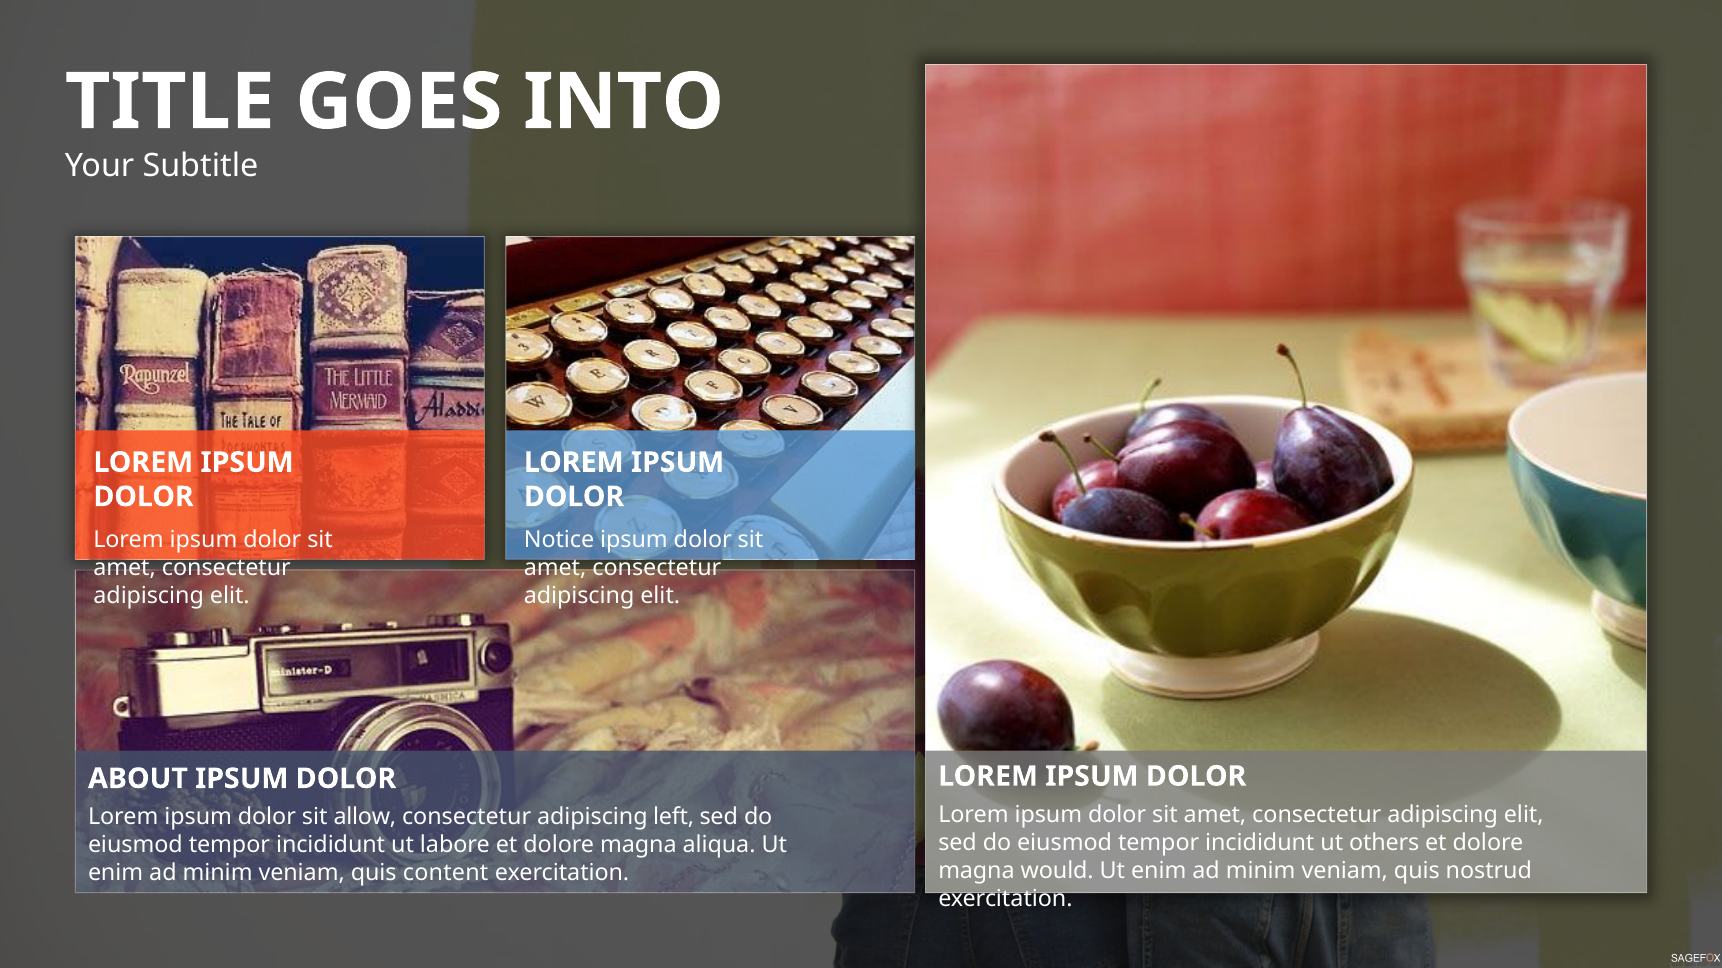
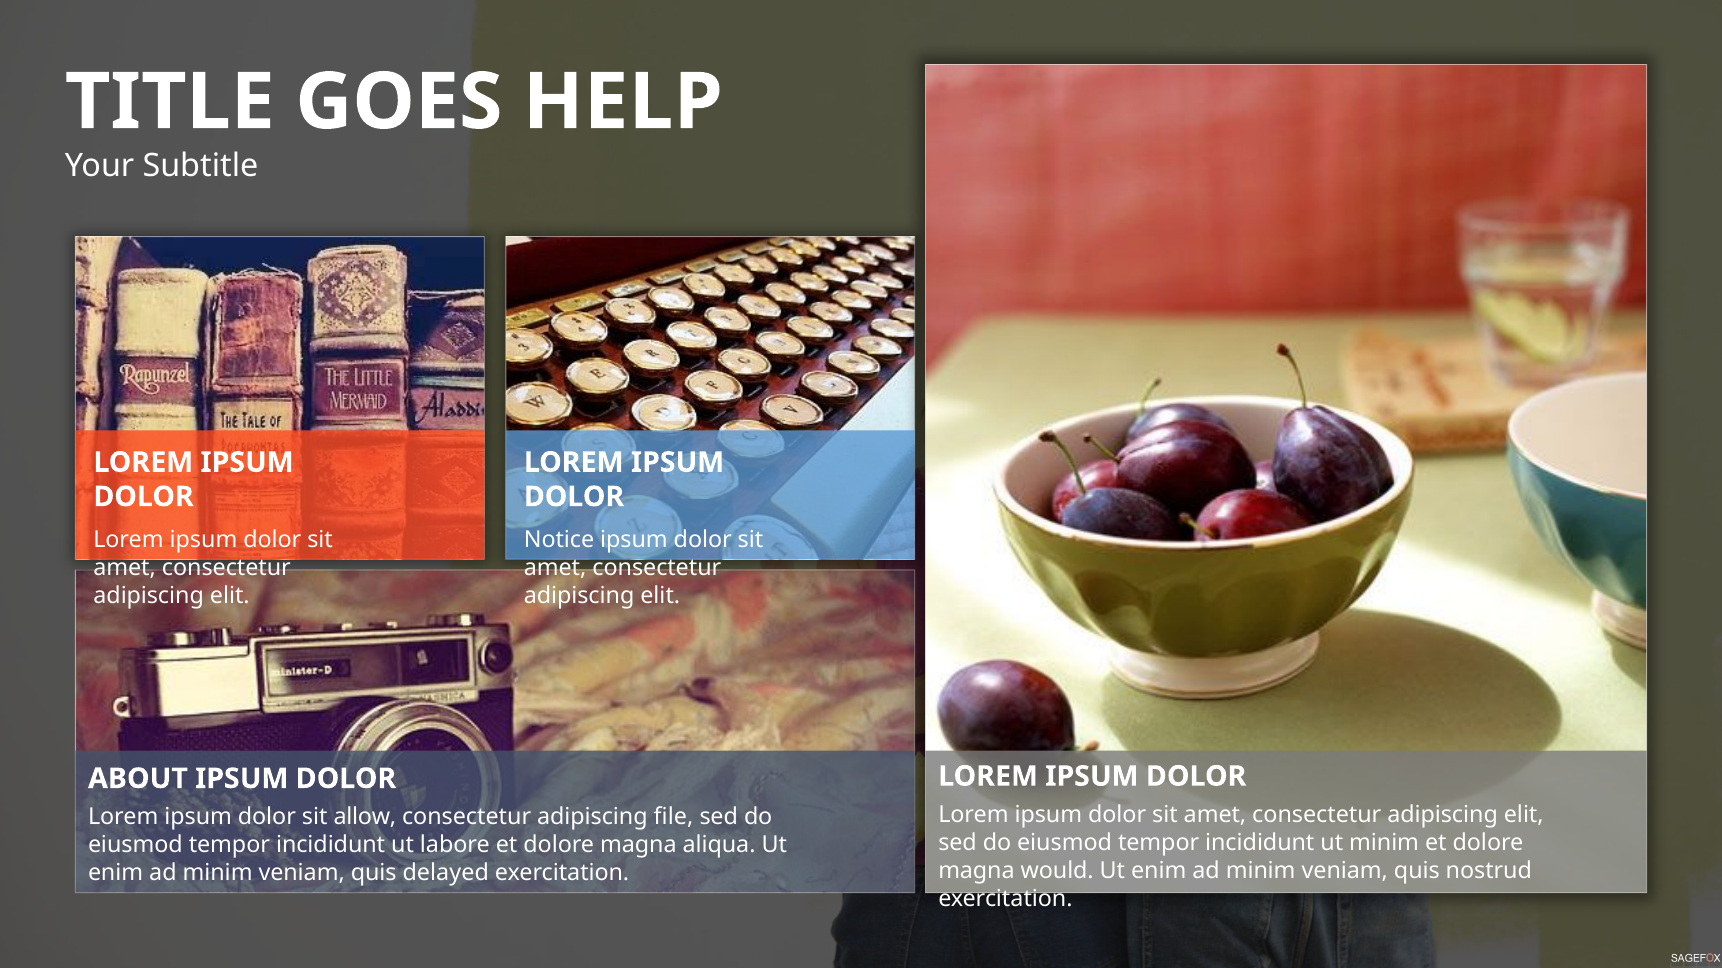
INTO: INTO -> HELP
left: left -> file
ut others: others -> minim
content: content -> delayed
